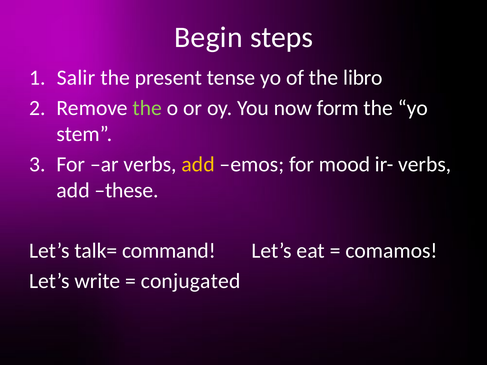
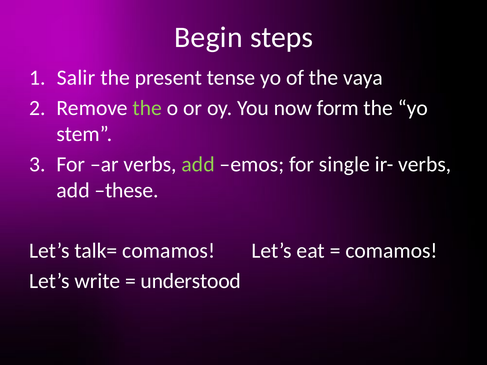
libro: libro -> vaya
add at (198, 164) colour: yellow -> light green
mood: mood -> single
talk= command: command -> comamos
conjugated: conjugated -> understood
